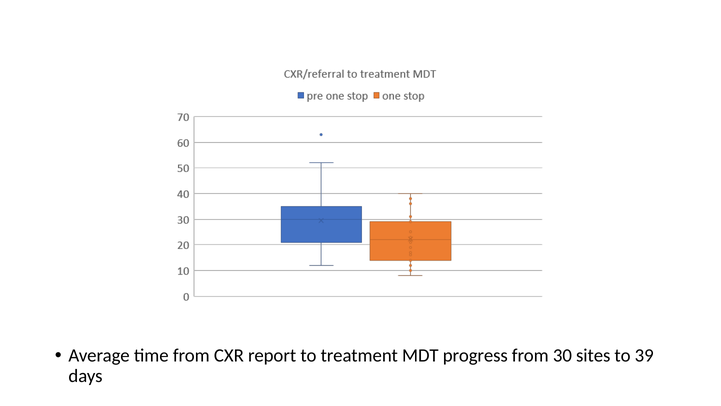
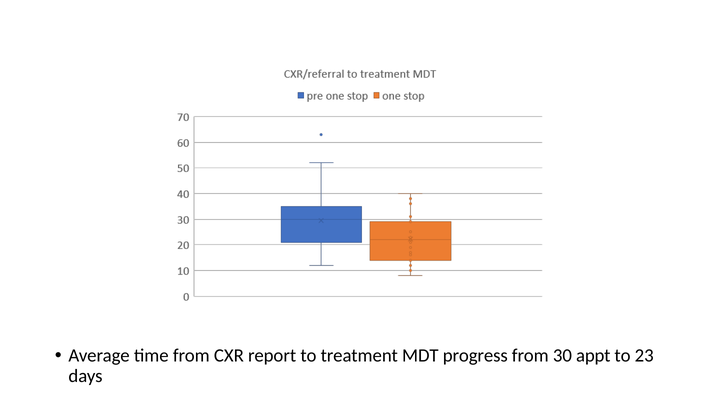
sites: sites -> appt
39: 39 -> 23
